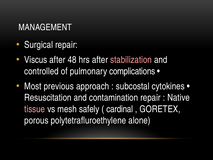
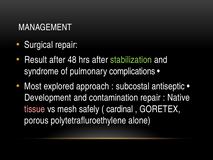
Viscus: Viscus -> Result
stabilization colour: pink -> light green
controlled: controlled -> syndrome
previous: previous -> explored
cytokines: cytokines -> antiseptic
Resuscitation: Resuscitation -> Development
